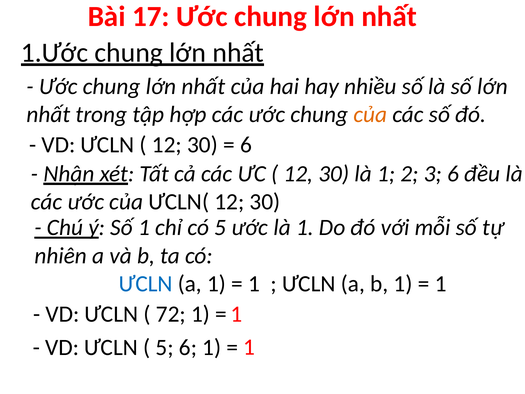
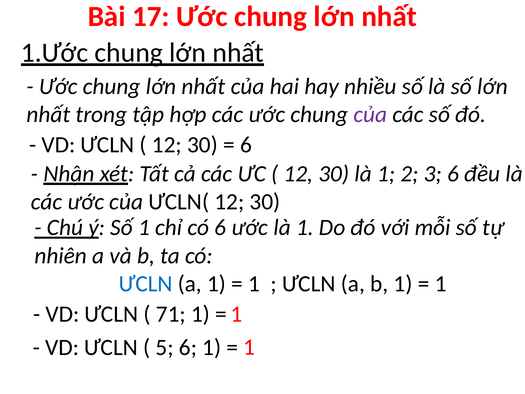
của at (370, 114) colour: orange -> purple
có 5: 5 -> 6
72: 72 -> 71
